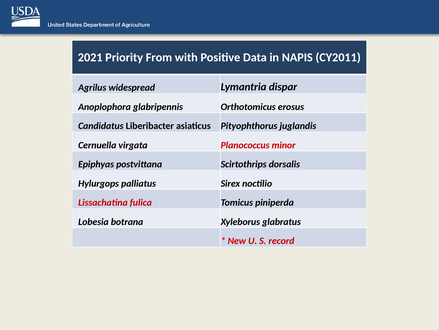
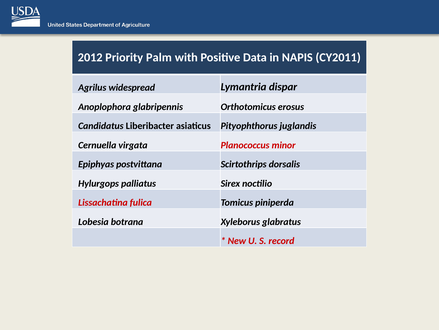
2021: 2021 -> 2012
From: From -> Palm
